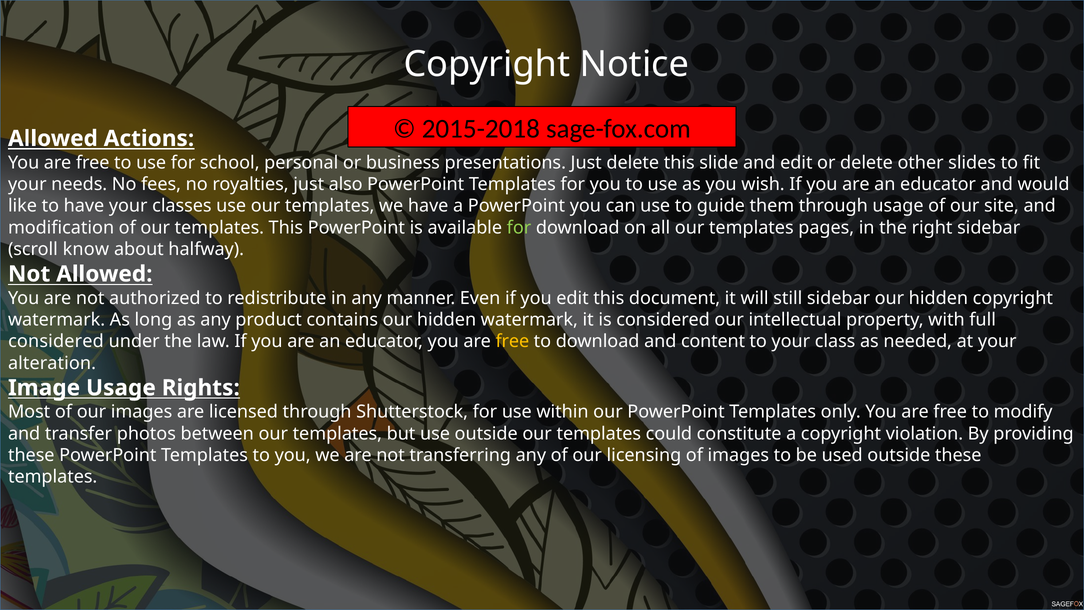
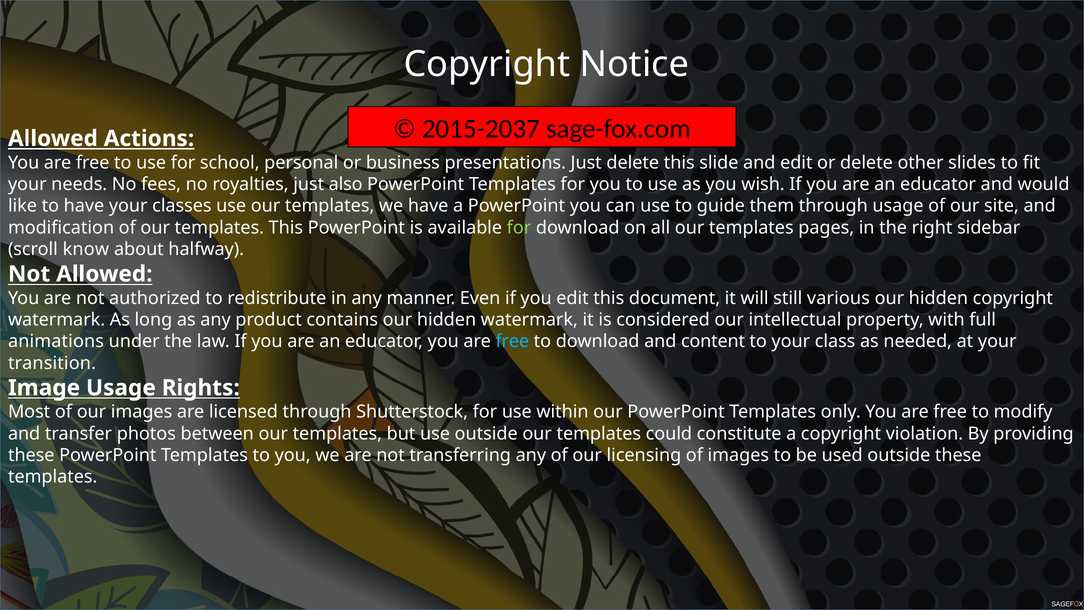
2015-2018: 2015-2018 -> 2015-2037
still sidebar: sidebar -> various
considered at (56, 341): considered -> animations
free at (512, 341) colour: yellow -> light blue
alteration: alteration -> transition
